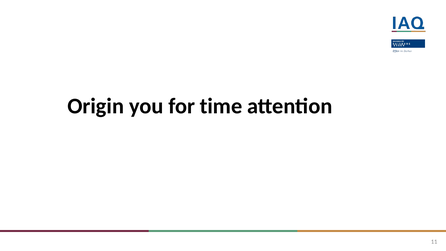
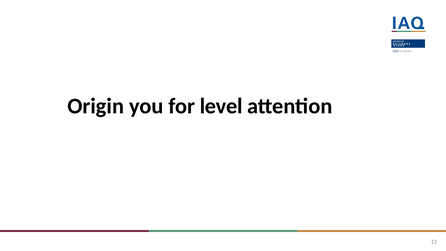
time: time -> level
